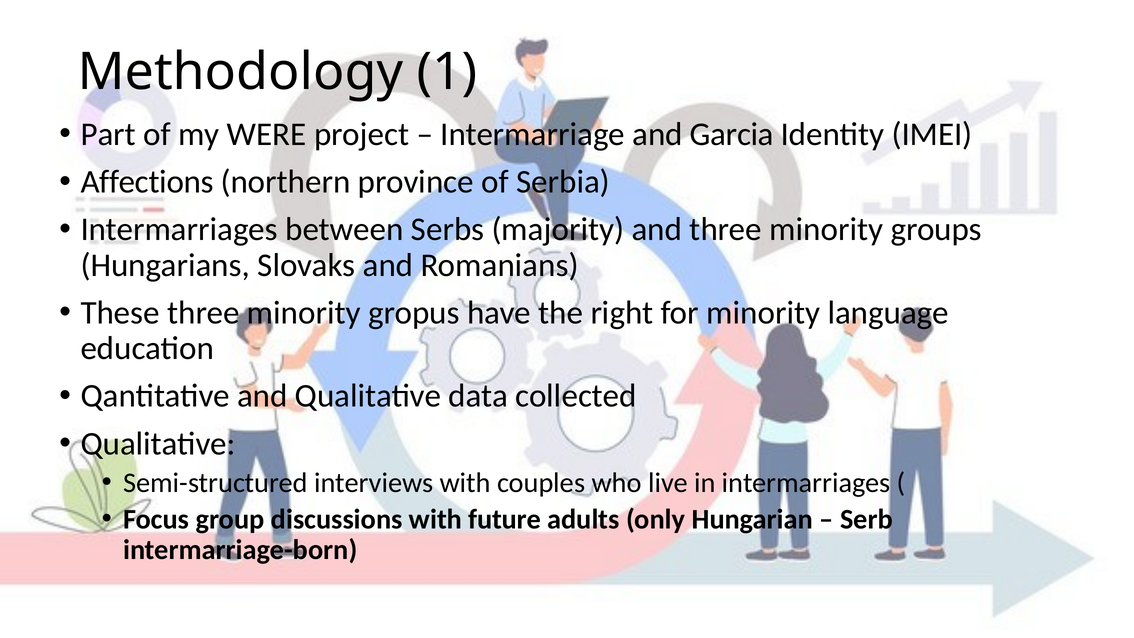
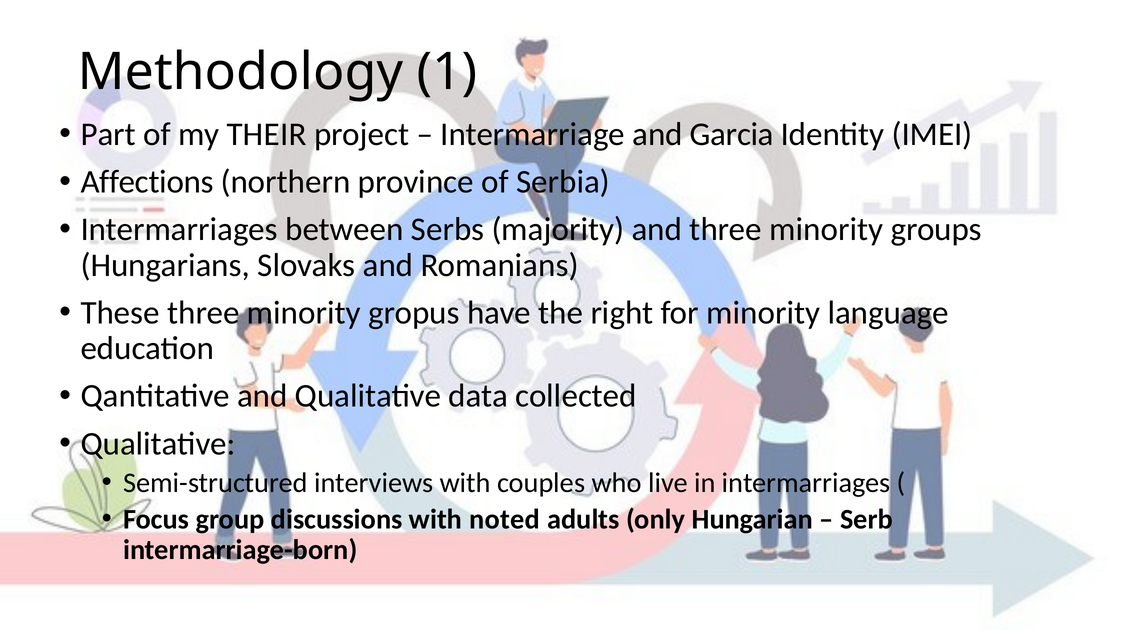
WERE: WERE -> THEIR
future: future -> noted
